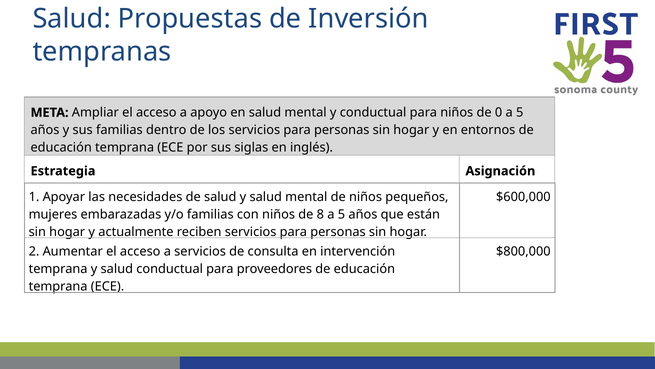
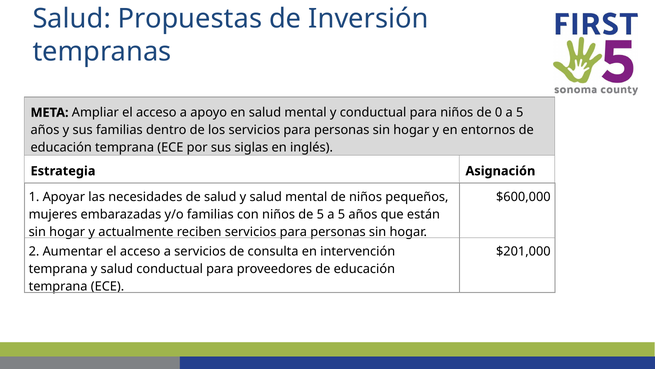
de 8: 8 -> 5
$800,000: $800,000 -> $201,000
